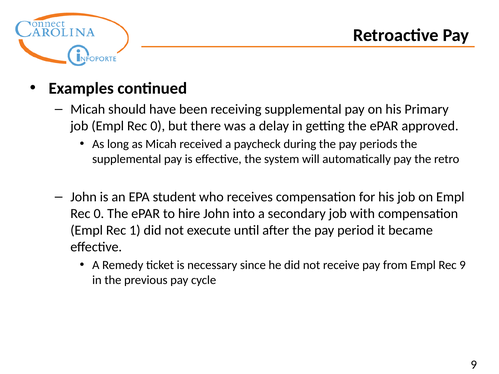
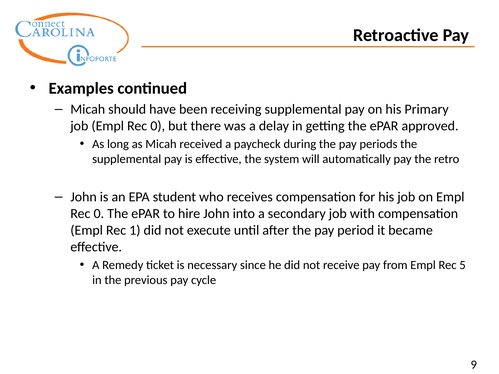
Rec 9: 9 -> 5
